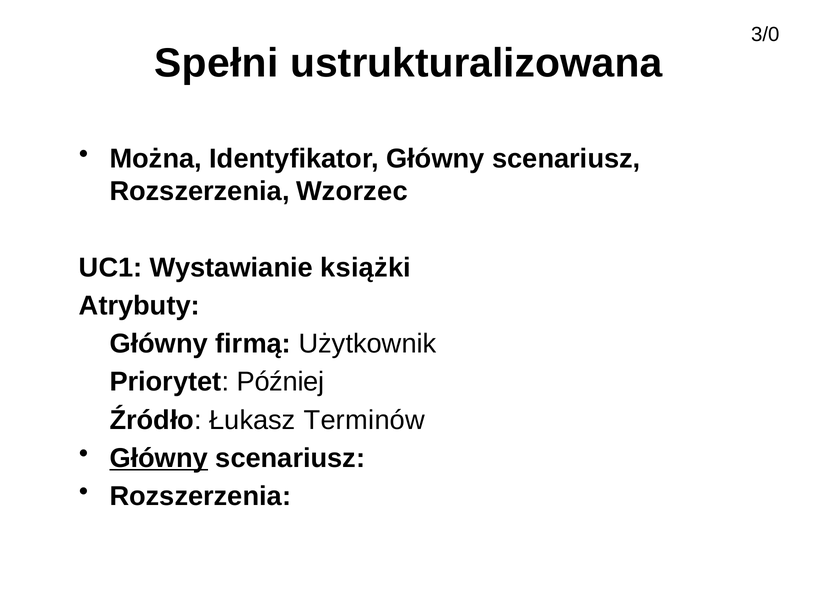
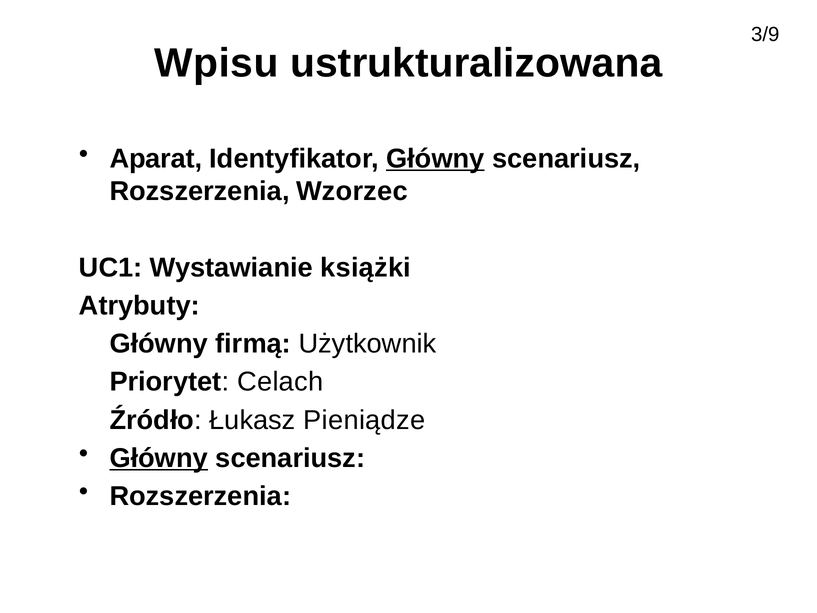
3/0: 3/0 -> 3/9
Spełni: Spełni -> Wpisu
Można: Można -> Aparat
Główny at (435, 159) underline: none -> present
Później: Później -> Celach
Terminów: Terminów -> Pieniądze
